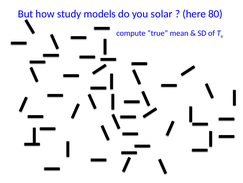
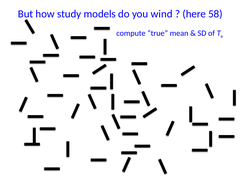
solar: solar -> wind
80: 80 -> 58
